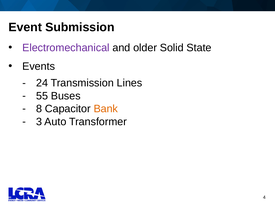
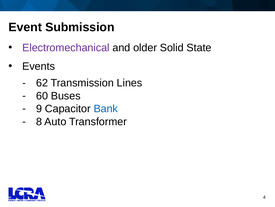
24: 24 -> 62
55: 55 -> 60
8: 8 -> 9
Bank colour: orange -> blue
3: 3 -> 8
